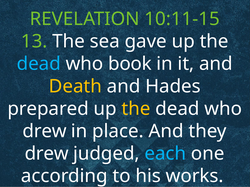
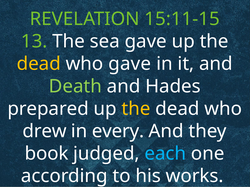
10:11-15: 10:11-15 -> 15:11-15
dead at (39, 64) colour: light blue -> yellow
who book: book -> gave
Death colour: yellow -> light green
place: place -> every
drew at (47, 154): drew -> book
